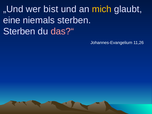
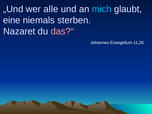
bist: bist -> alle
mich colour: yellow -> light blue
Sterben at (19, 31): Sterben -> Nazaret
